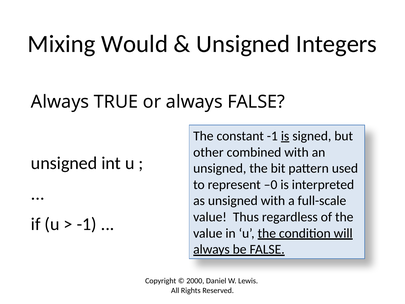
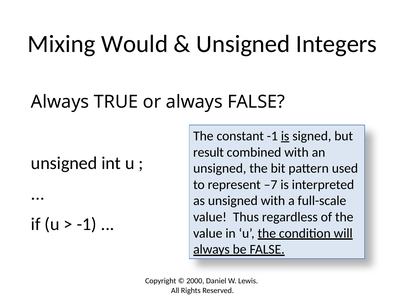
other: other -> result
–0: –0 -> –7
